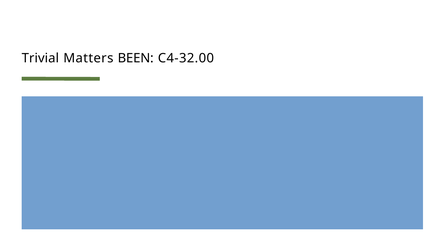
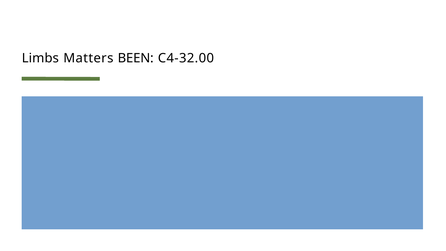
Trivial: Trivial -> Limbs
